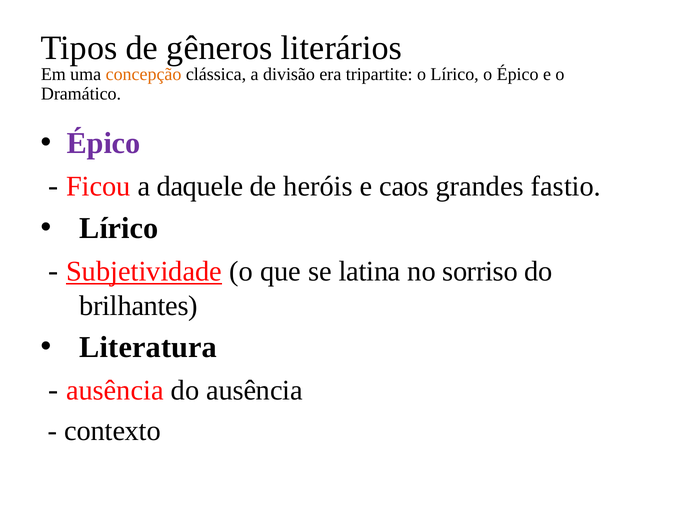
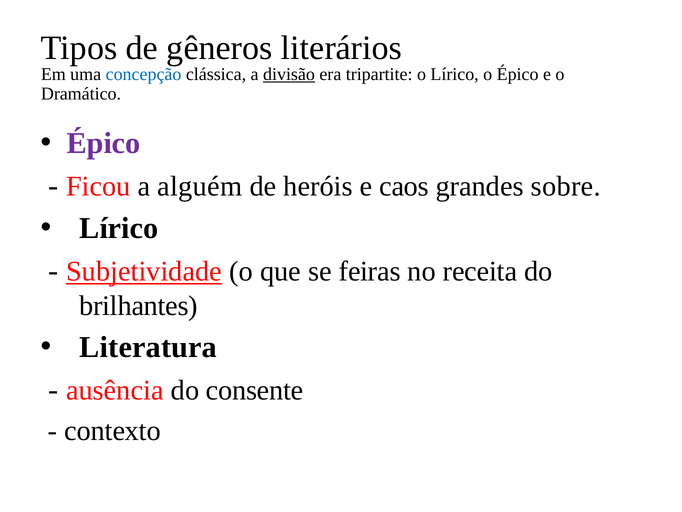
concepção colour: orange -> blue
divisão underline: none -> present
daquele: daquele -> alguém
fastio: fastio -> sobre
latina: latina -> feiras
sorriso: sorriso -> receita
do ausência: ausência -> consente
